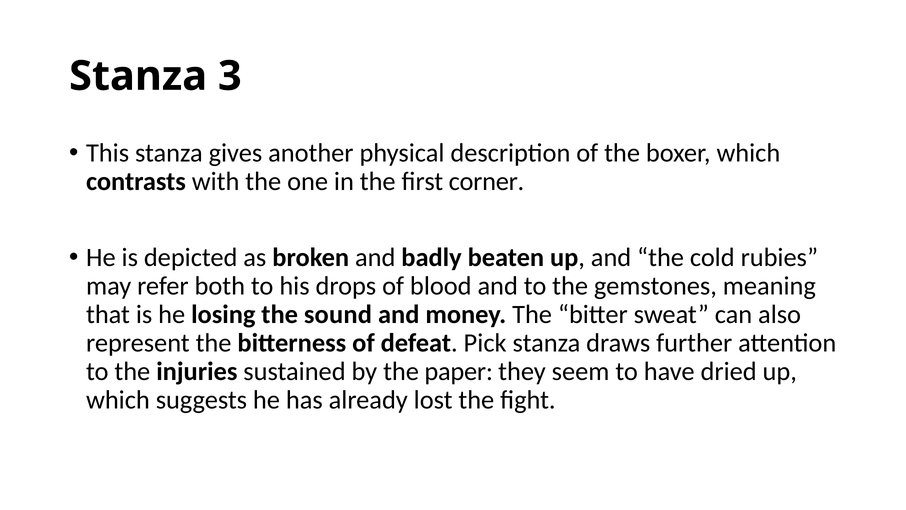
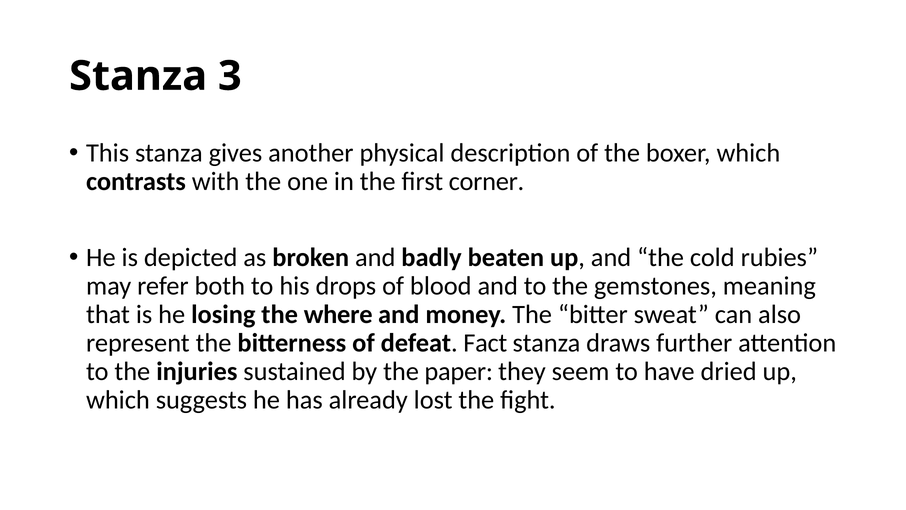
sound: sound -> where
Pick: Pick -> Fact
